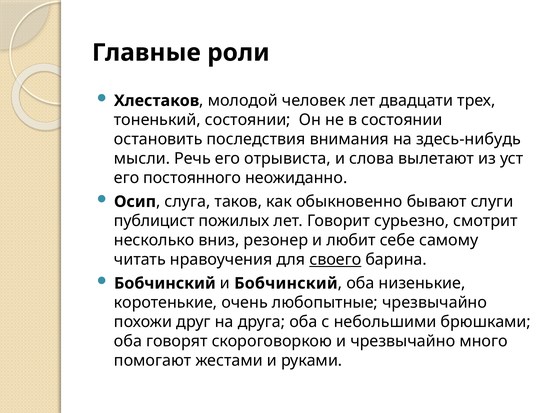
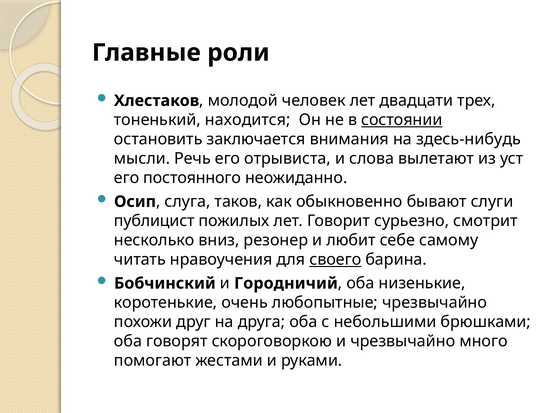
тоненький состоянии: состоянии -> находится
состоянии at (402, 120) underline: none -> present
последствия: последствия -> заключается
и Бобчинский: Бобчинский -> Городничий
